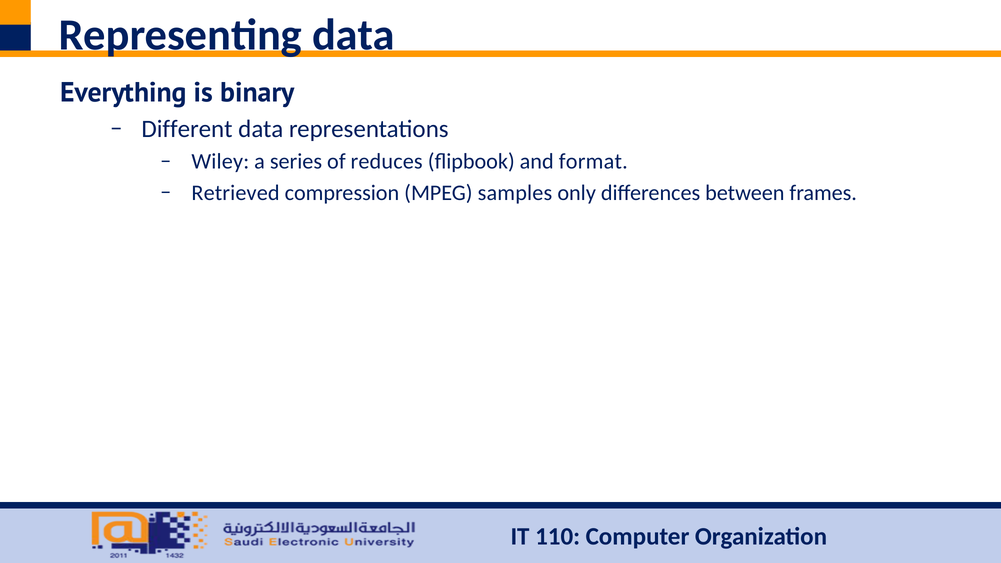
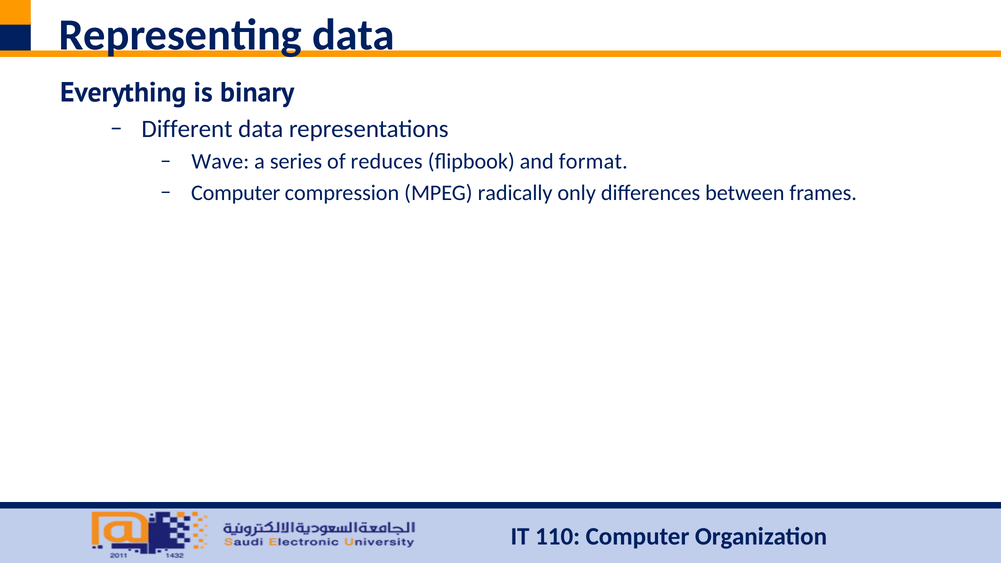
Wiley: Wiley -> Wave
Retrieved at (236, 193): Retrieved -> Computer
samples: samples -> radically
